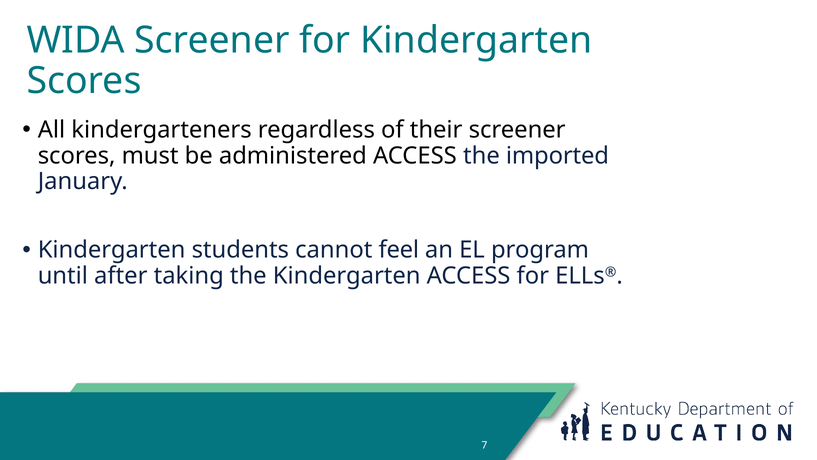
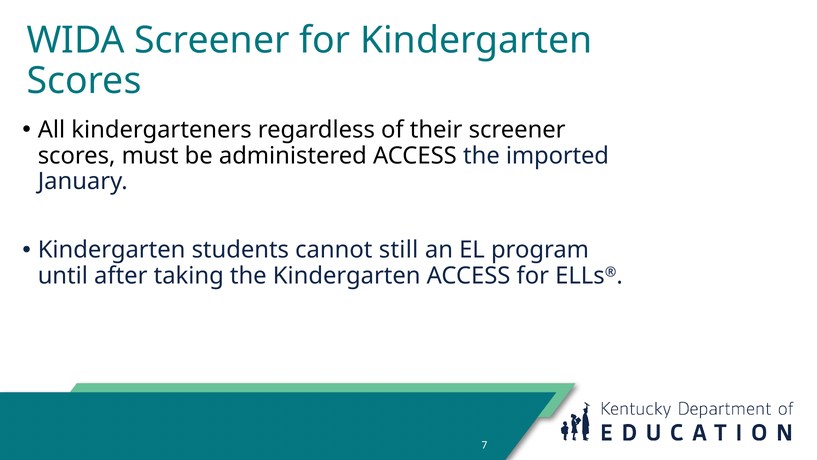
feel: feel -> still
